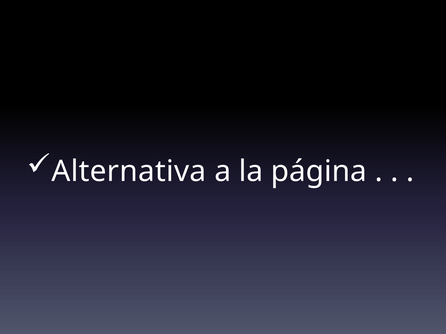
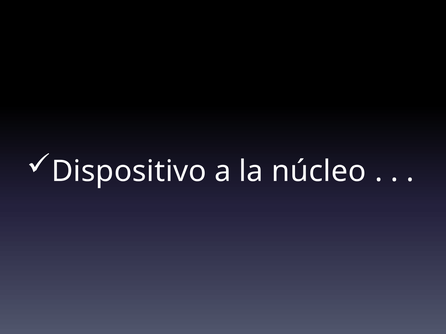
Alternativa: Alternativa -> Dispositivo
página: página -> núcleo
